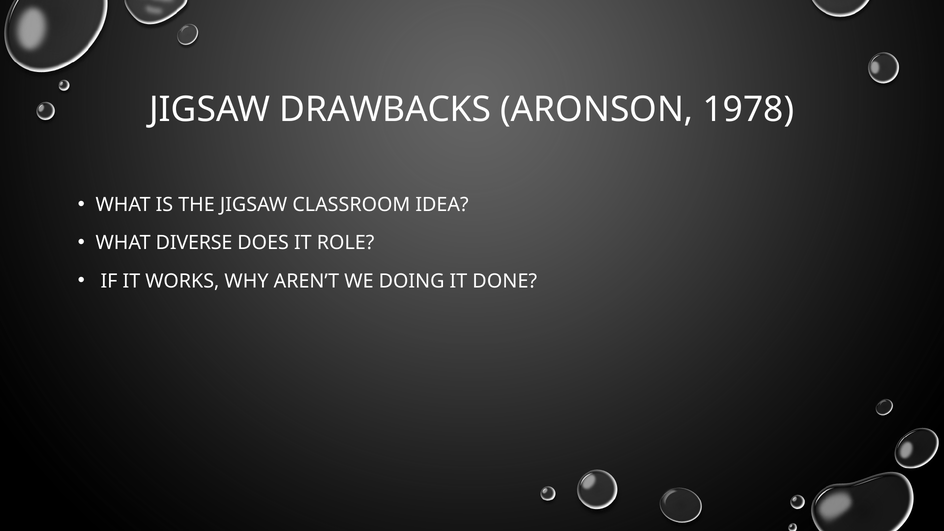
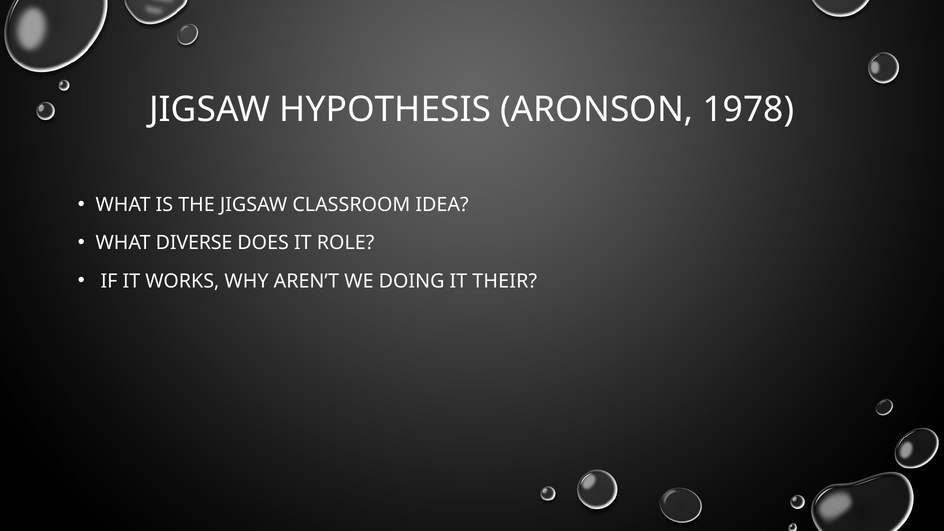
DRAWBACKS: DRAWBACKS -> HYPOTHESIS
DONE: DONE -> THEIR
